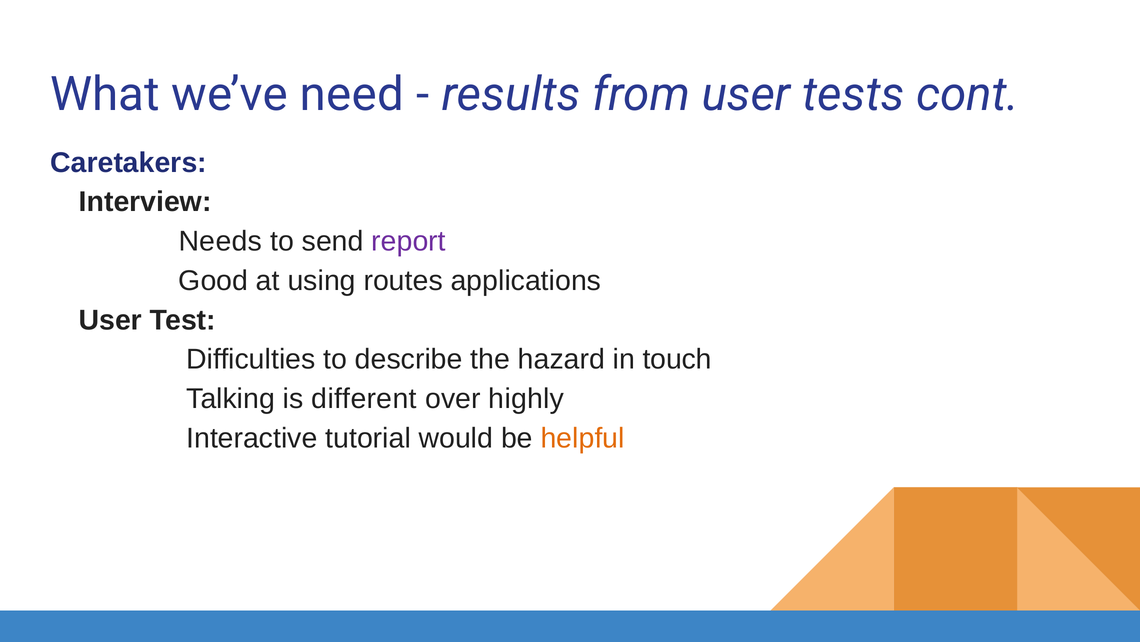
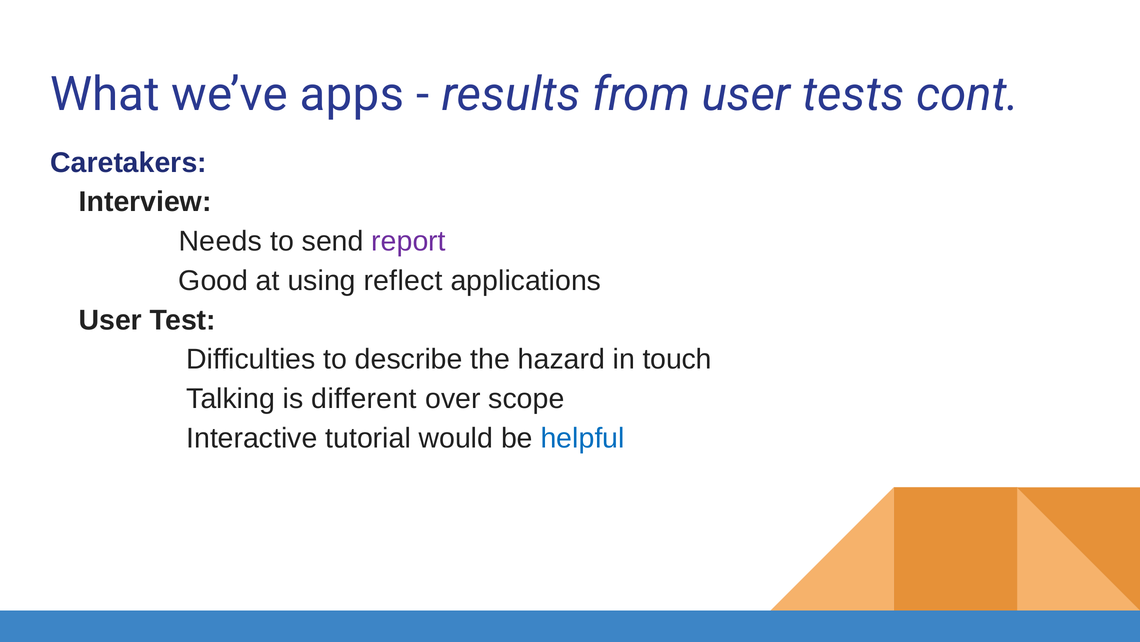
need: need -> apps
routes: routes -> reflect
highly: highly -> scope
helpful colour: orange -> blue
